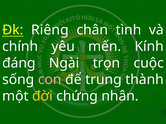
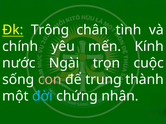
Riêng: Riêng -> Trông
đáng: đáng -> nước
đời colour: yellow -> light blue
